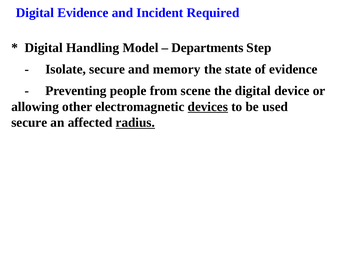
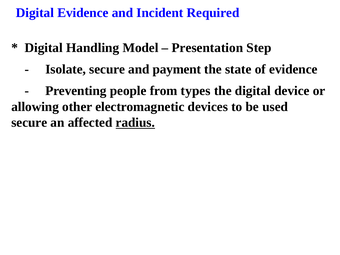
Departments: Departments -> Presentation
memory: memory -> payment
scene: scene -> types
devices underline: present -> none
